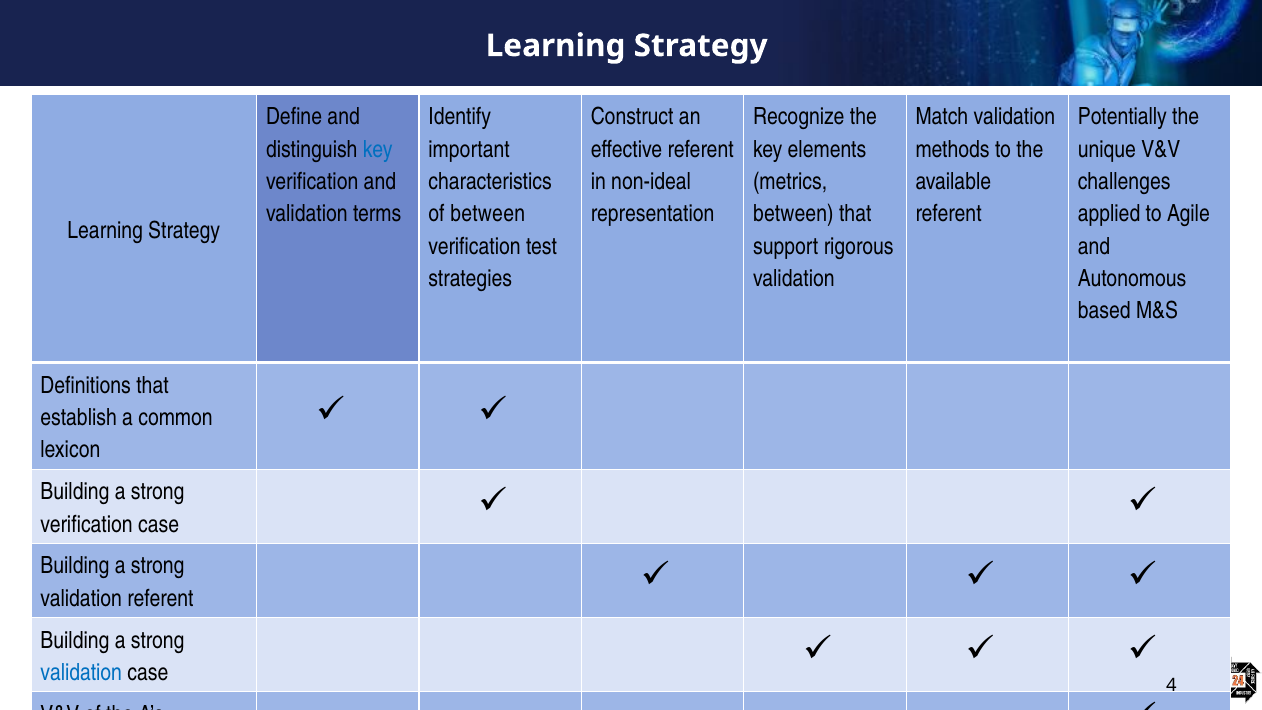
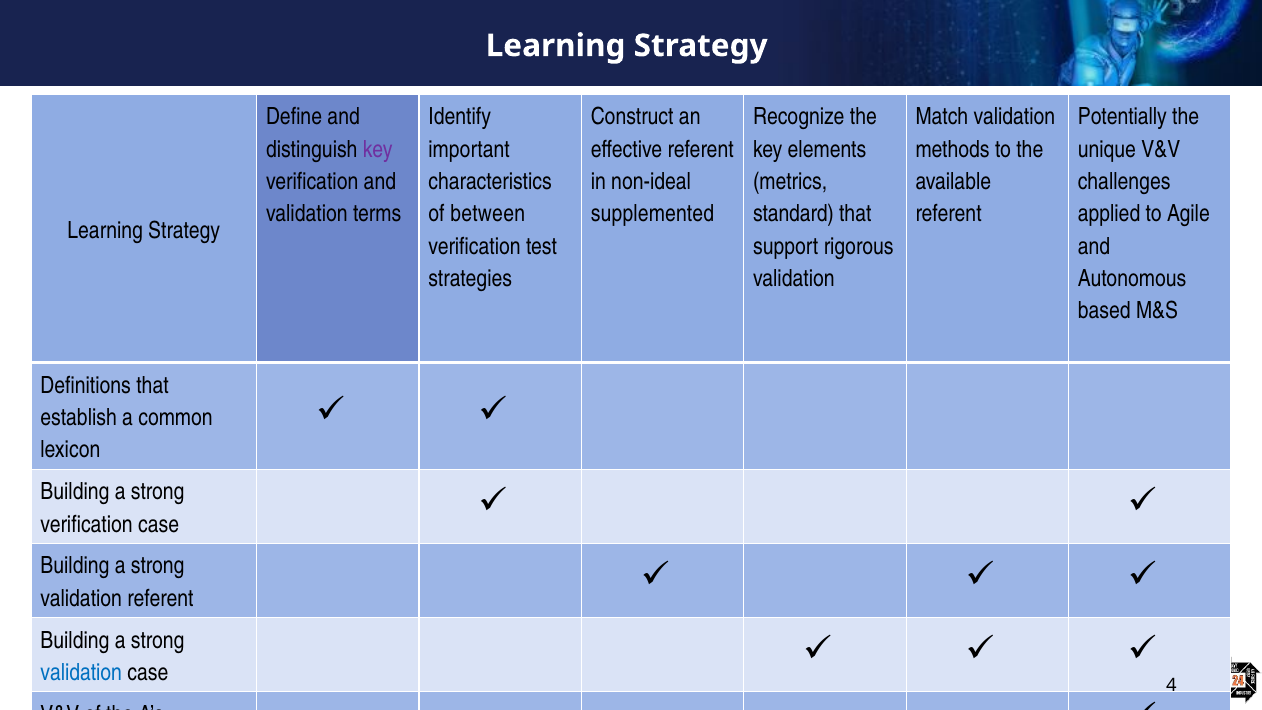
key at (378, 149) colour: blue -> purple
representation: representation -> supplemented
between at (793, 214): between -> standard
